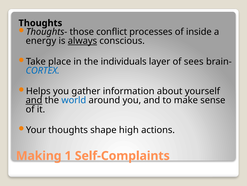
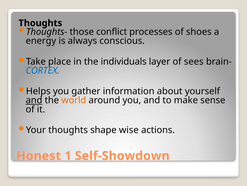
inside: inside -> shoes
always underline: present -> none
world colour: blue -> orange
high: high -> wise
Making: Making -> Honest
Self-Complaints: Self-Complaints -> Self-Showdown
